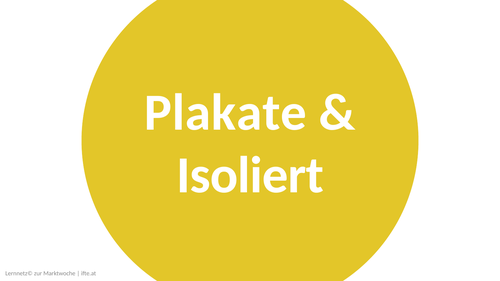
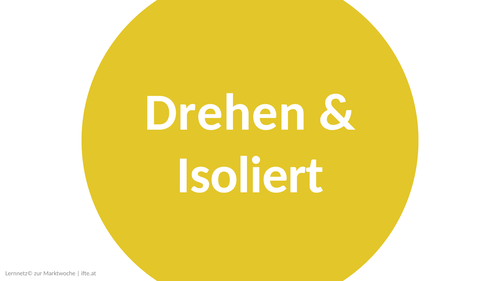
Plakate: Plakate -> Drehen
